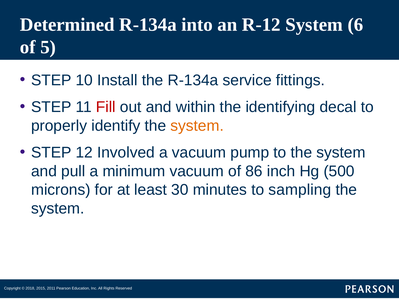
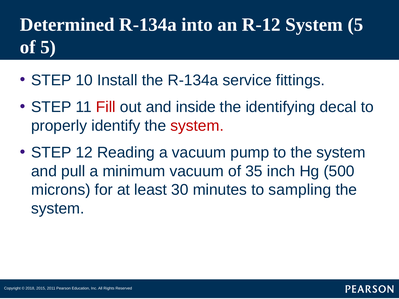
System 6: 6 -> 5
within: within -> inside
system at (197, 126) colour: orange -> red
Involved: Involved -> Reading
86: 86 -> 35
